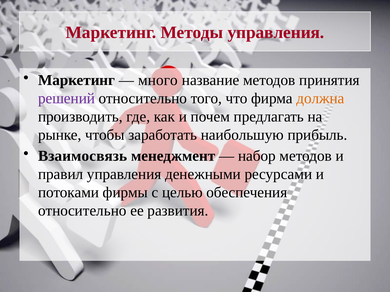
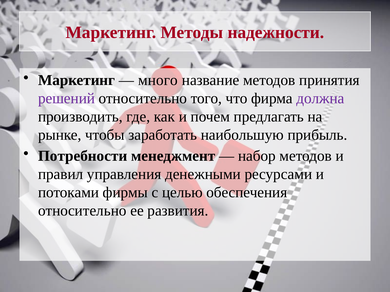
Методы управления: управления -> надежности
должна colour: orange -> purple
Взаимосвязь: Взаимосвязь -> Потребности
